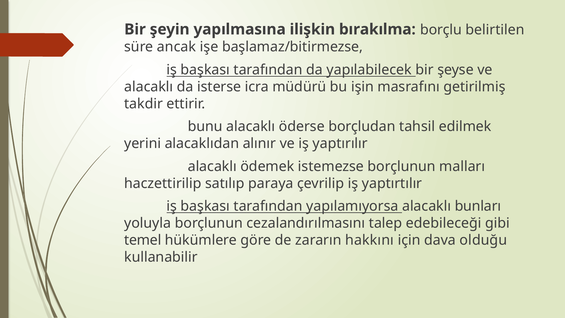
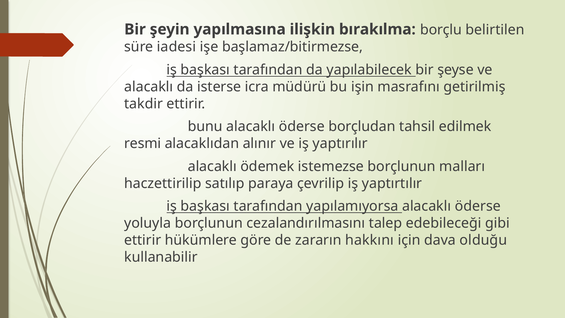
ancak: ancak -> iadesi
yerini: yerini -> resmi
yapılamıyorsa alacaklı bunları: bunları -> öderse
temel at (143, 240): temel -> ettirir
